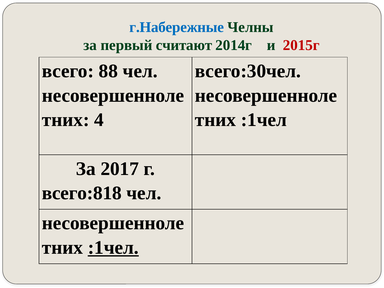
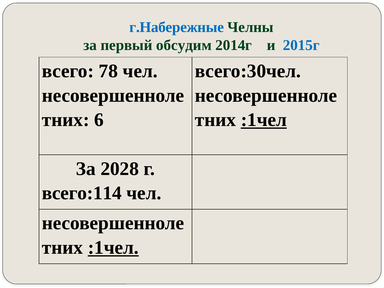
считают: считают -> обсудим
2015г colour: red -> blue
88: 88 -> 78
4: 4 -> 6
:1чел at (264, 120) underline: none -> present
2017: 2017 -> 2028
всего:818: всего:818 -> всего:114
